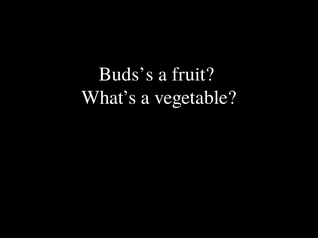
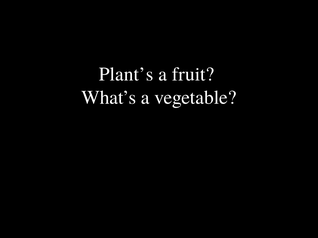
Buds’s: Buds’s -> Plant’s
